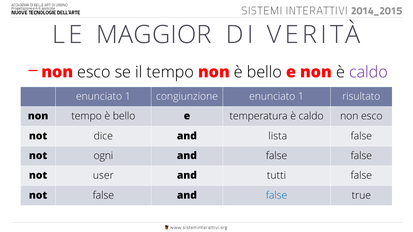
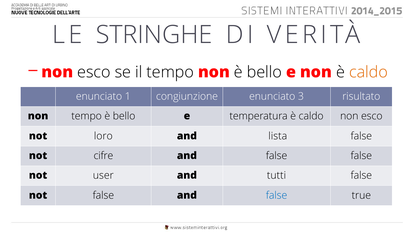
MAGGIOR: MAGGIOR -> STRINGHE
caldo at (368, 72) colour: purple -> orange
congiunzione enunciato 1: 1 -> 3
dice: dice -> loro
ogni: ogni -> cifre
